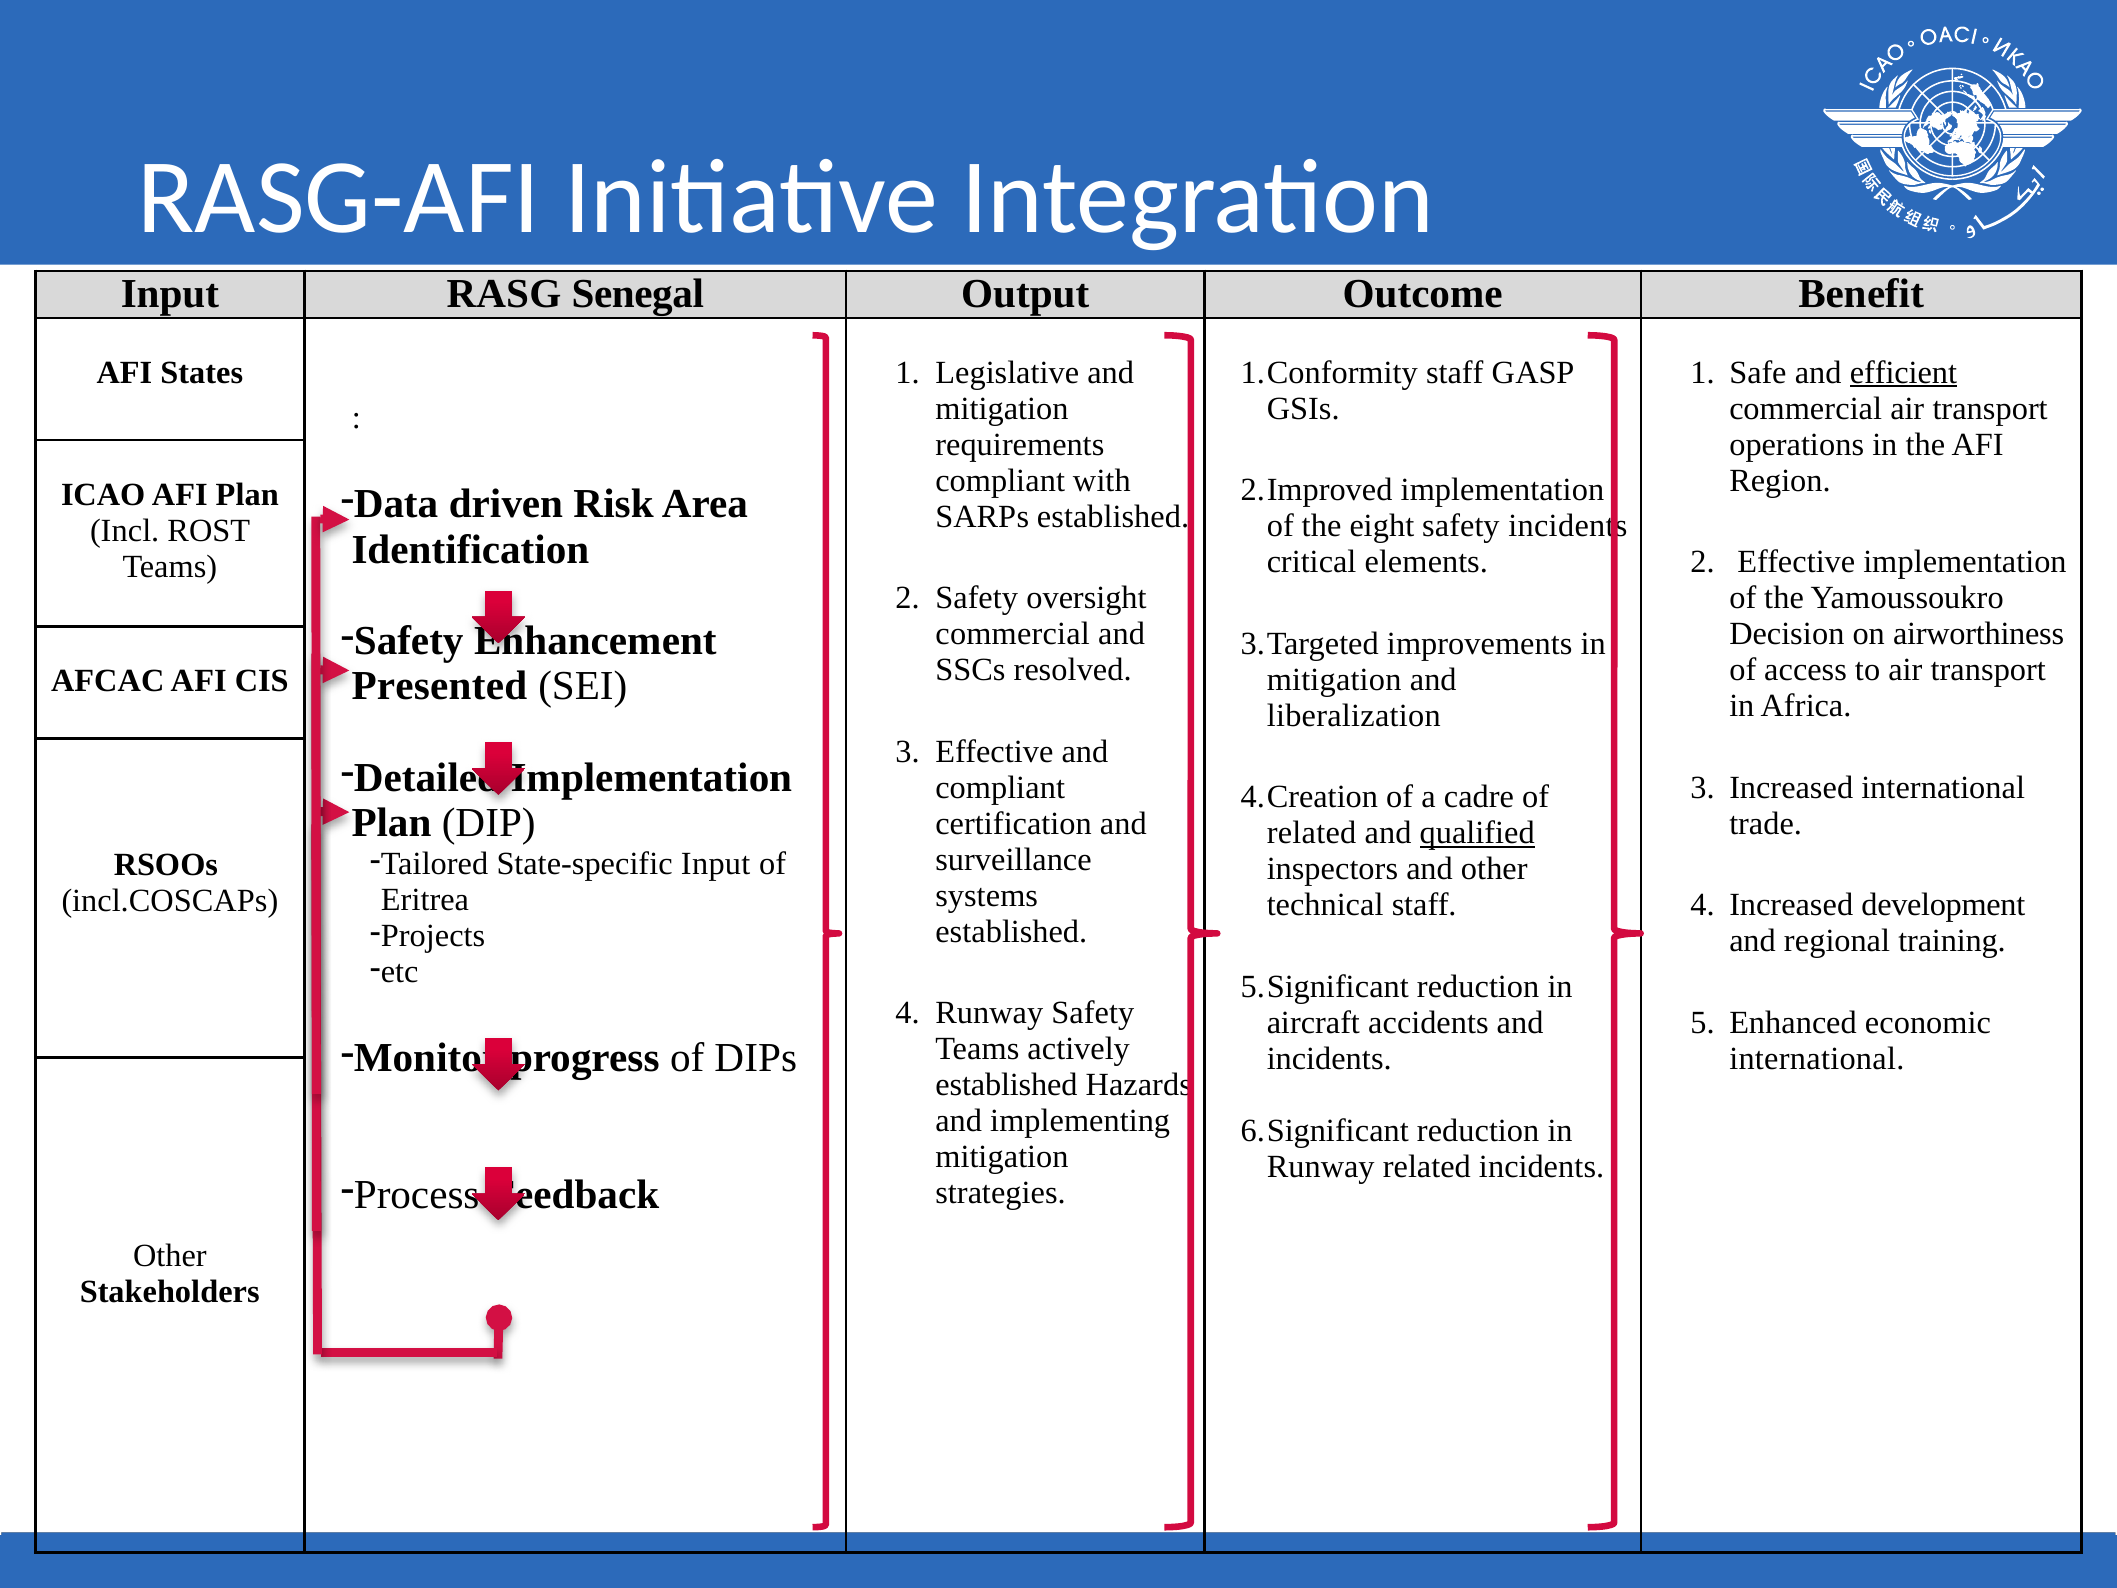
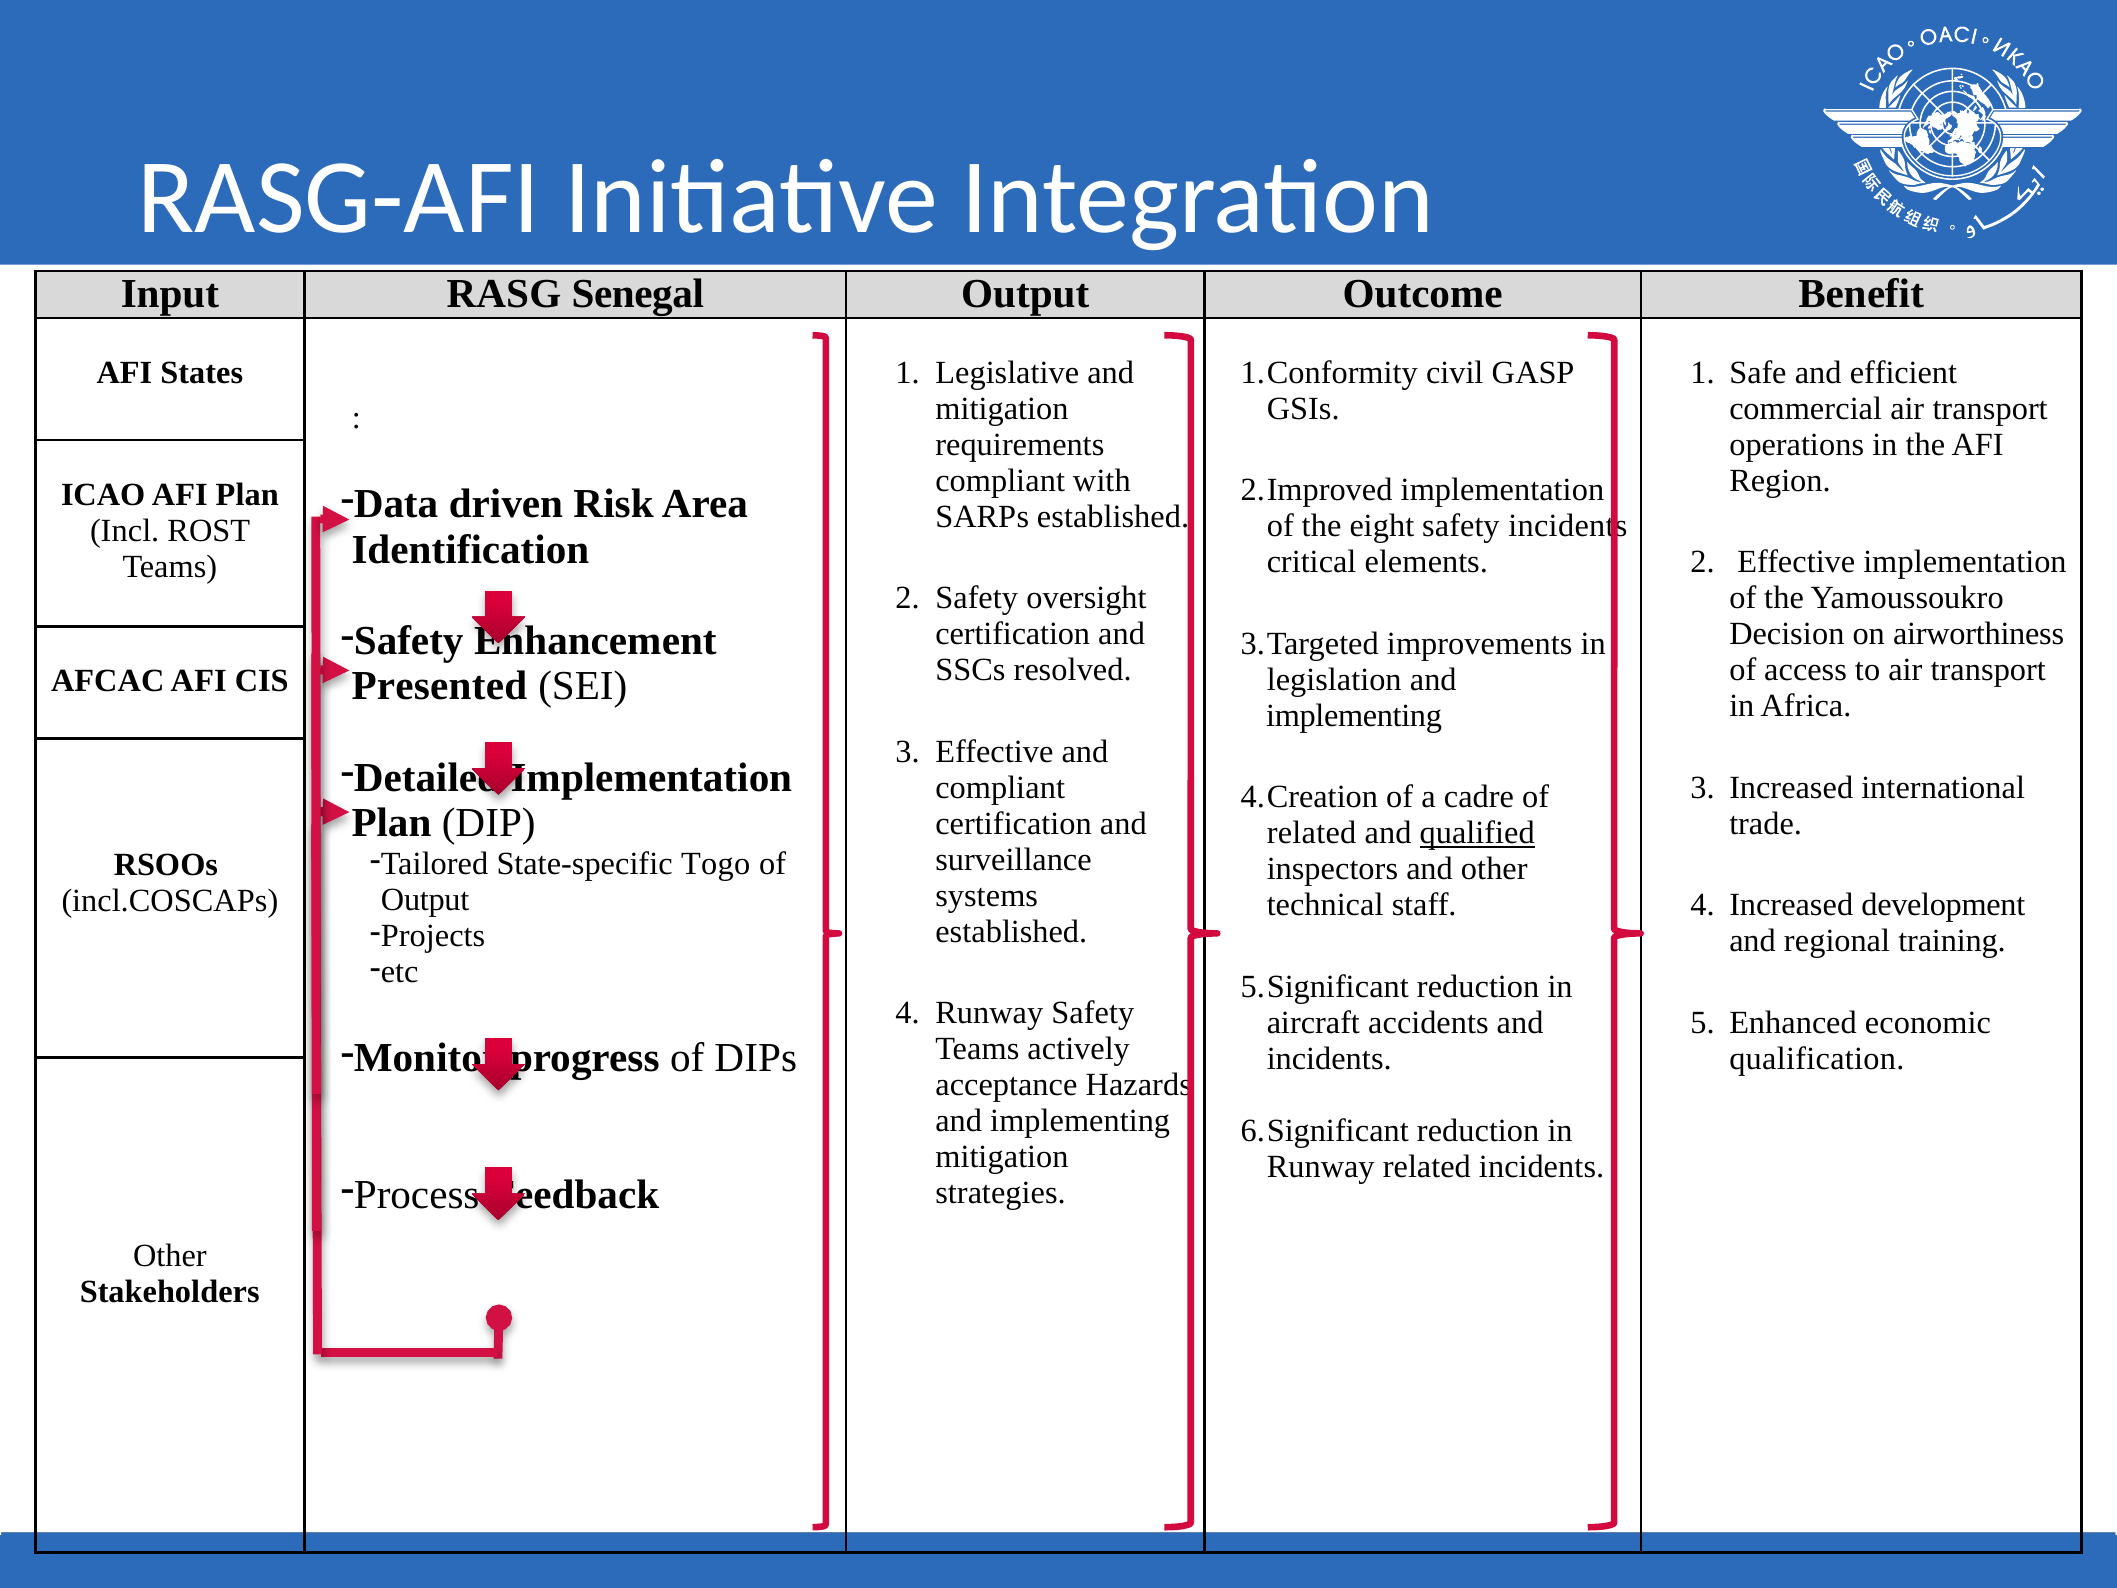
staff at (1455, 372): staff -> civil
efficient underline: present -> none
commercial at (1013, 634): commercial -> certification
mitigation at (1334, 679): mitigation -> legislation
liberalization at (1354, 715): liberalization -> implementing
State-specific Input: Input -> Togo
Eritrea at (425, 899): Eritrea -> Output
international at (1817, 1058): international -> qualification
established at (1007, 1085): established -> acceptance
